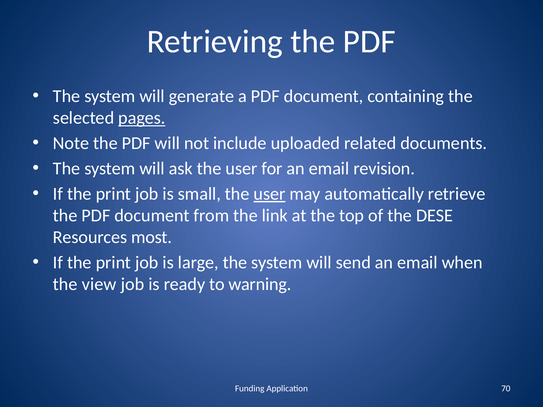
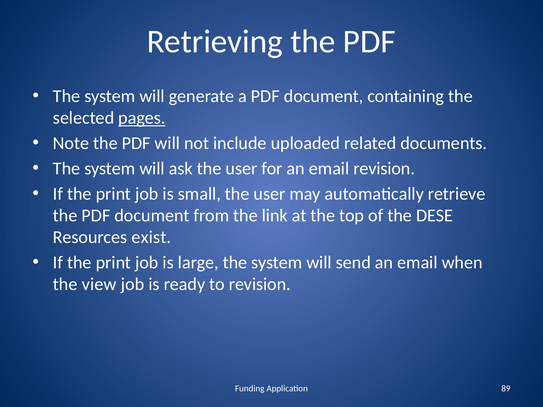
user at (269, 194) underline: present -> none
most: most -> exist
to warning: warning -> revision
70: 70 -> 89
